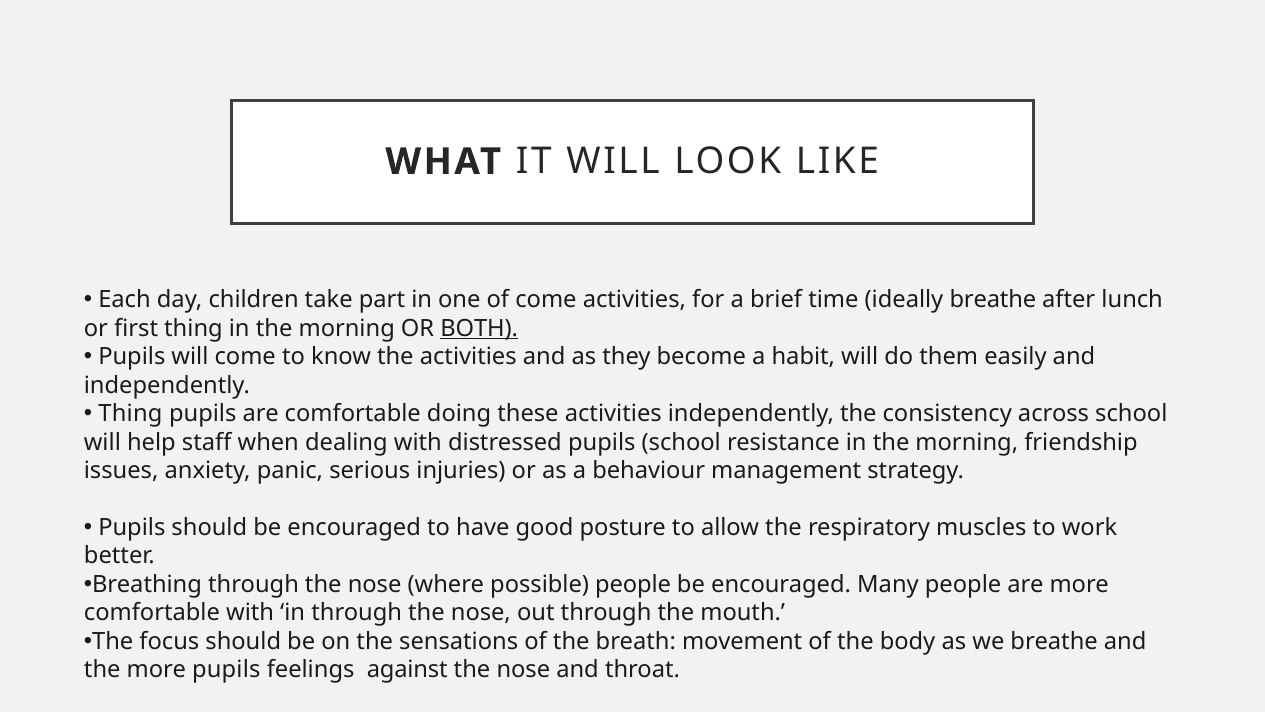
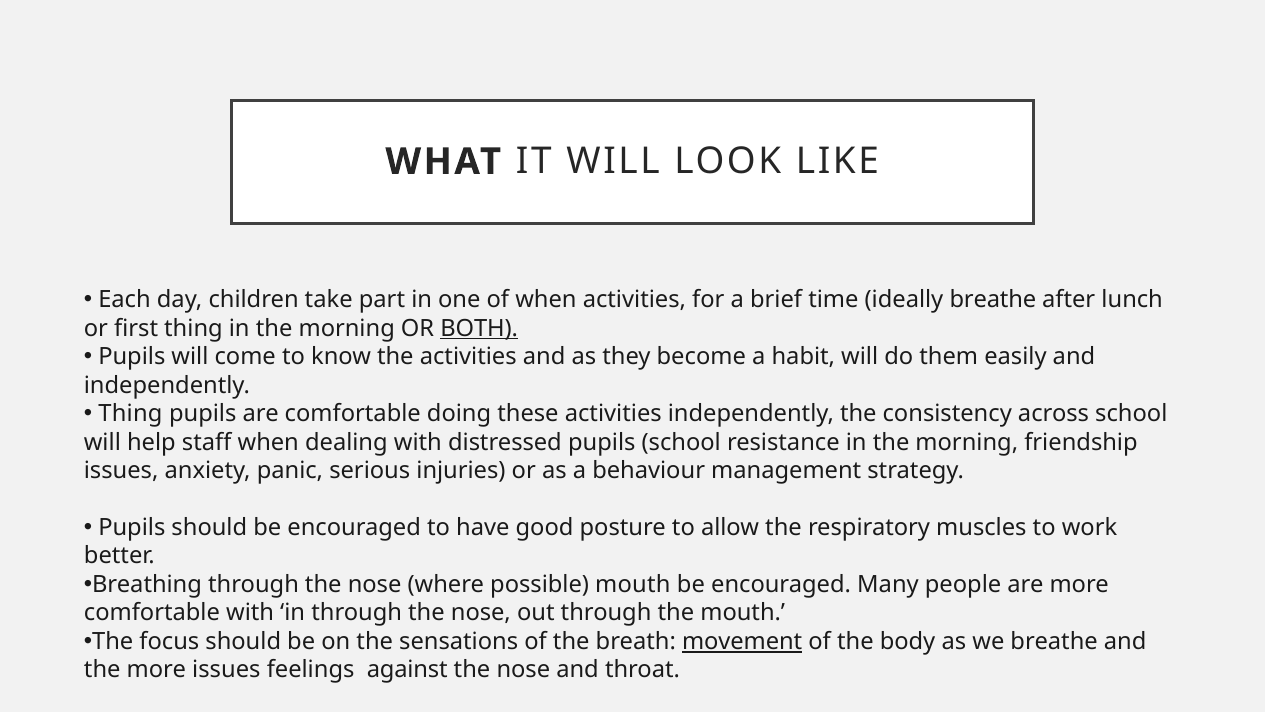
of come: come -> when
possible people: people -> mouth
movement underline: none -> present
more pupils: pupils -> issues
